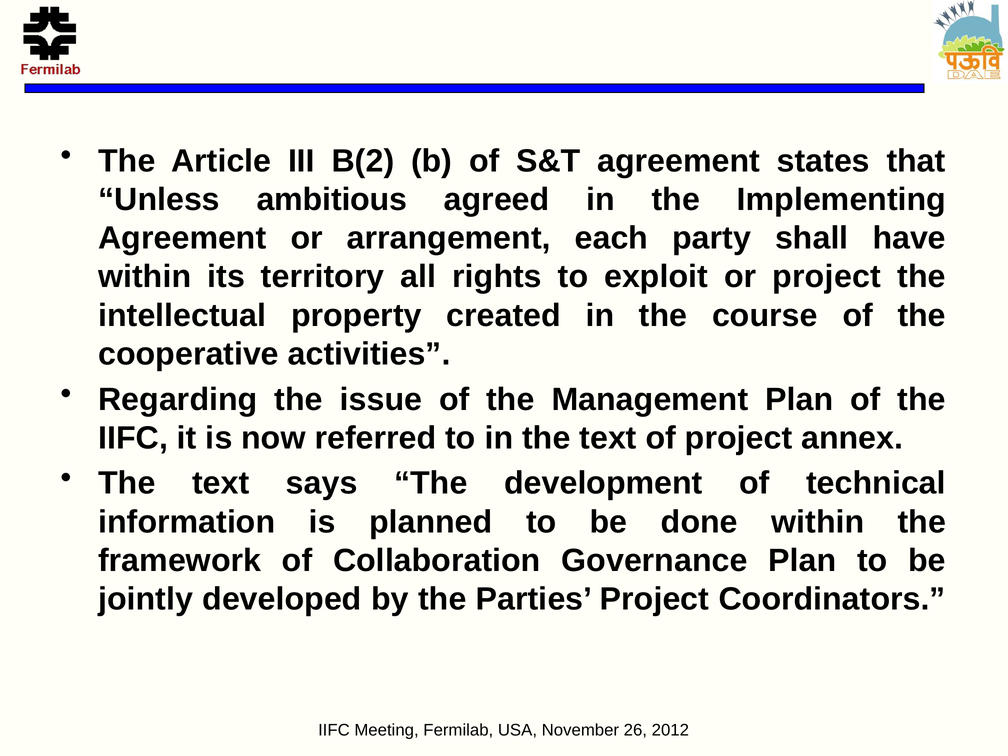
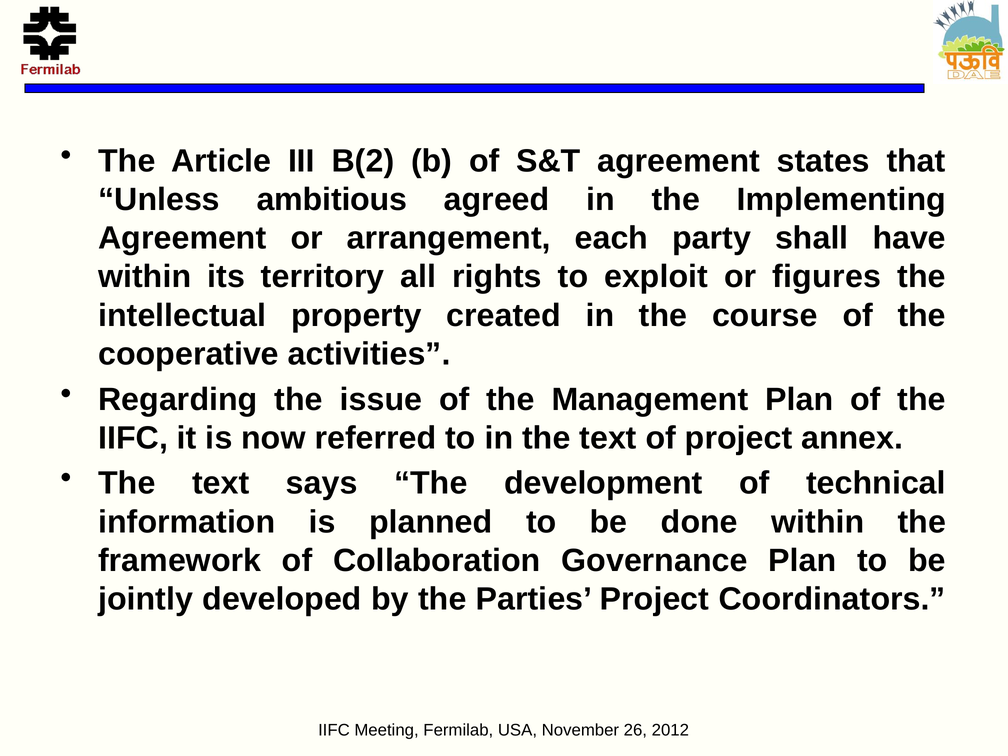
or project: project -> figures
